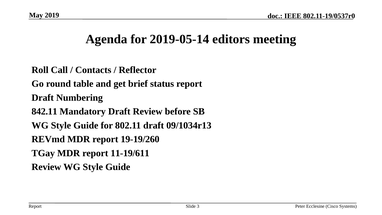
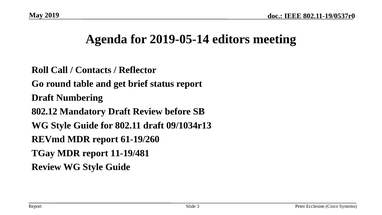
842.11: 842.11 -> 802.12
19-19/260: 19-19/260 -> 61-19/260
11-19/611: 11-19/611 -> 11-19/481
